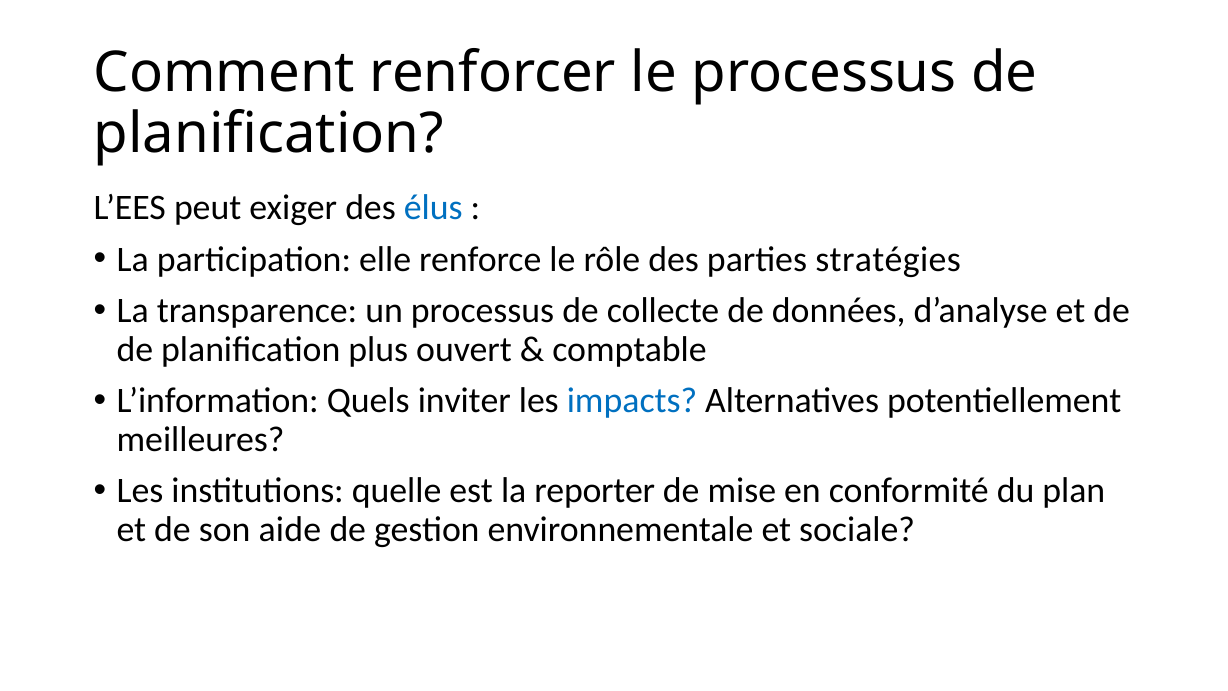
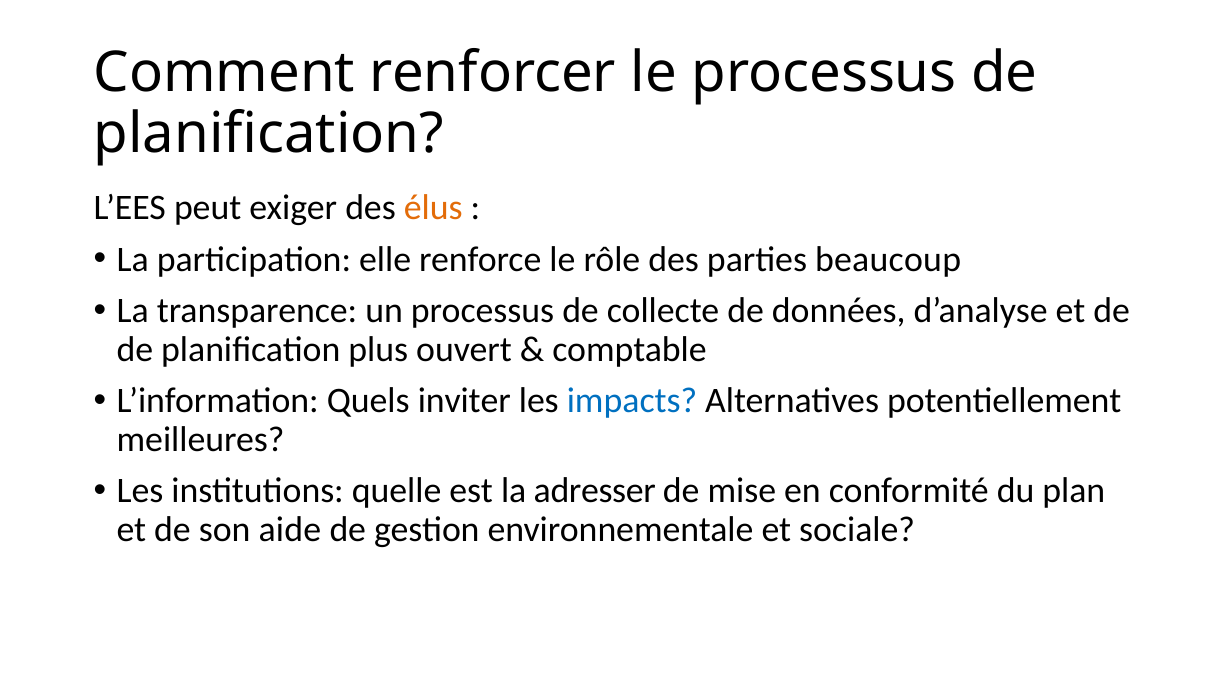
élus colour: blue -> orange
stratégies: stratégies -> beaucoup
reporter: reporter -> adresser
